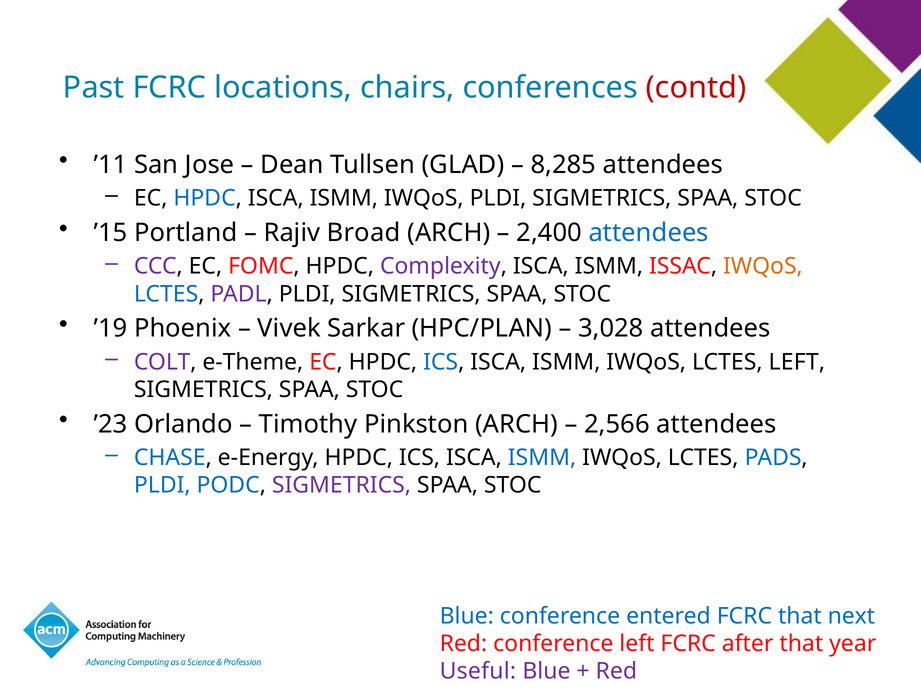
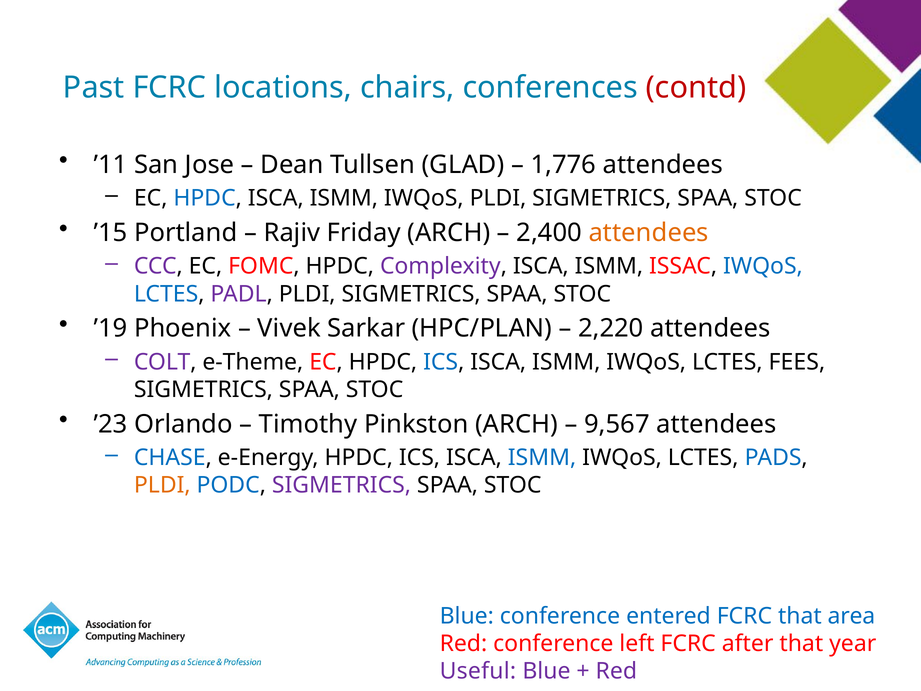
8,285: 8,285 -> 1,776
Broad: Broad -> Friday
attendees at (649, 233) colour: blue -> orange
IWQoS at (763, 266) colour: orange -> blue
3,028: 3,028 -> 2,220
LCTES LEFT: LEFT -> FEES
2,566: 2,566 -> 9,567
PLDI at (162, 485) colour: blue -> orange
next: next -> area
